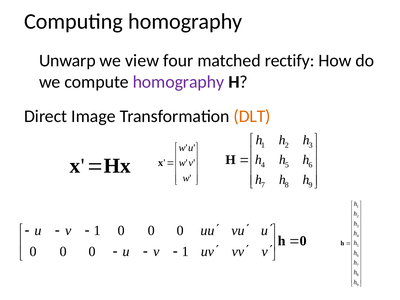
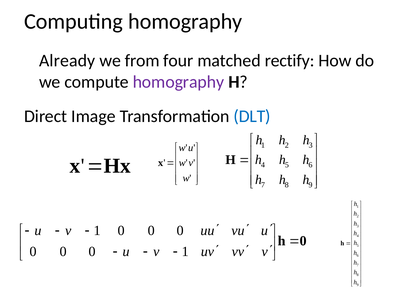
Unwarp: Unwarp -> Already
view: view -> from
DLT colour: orange -> blue
